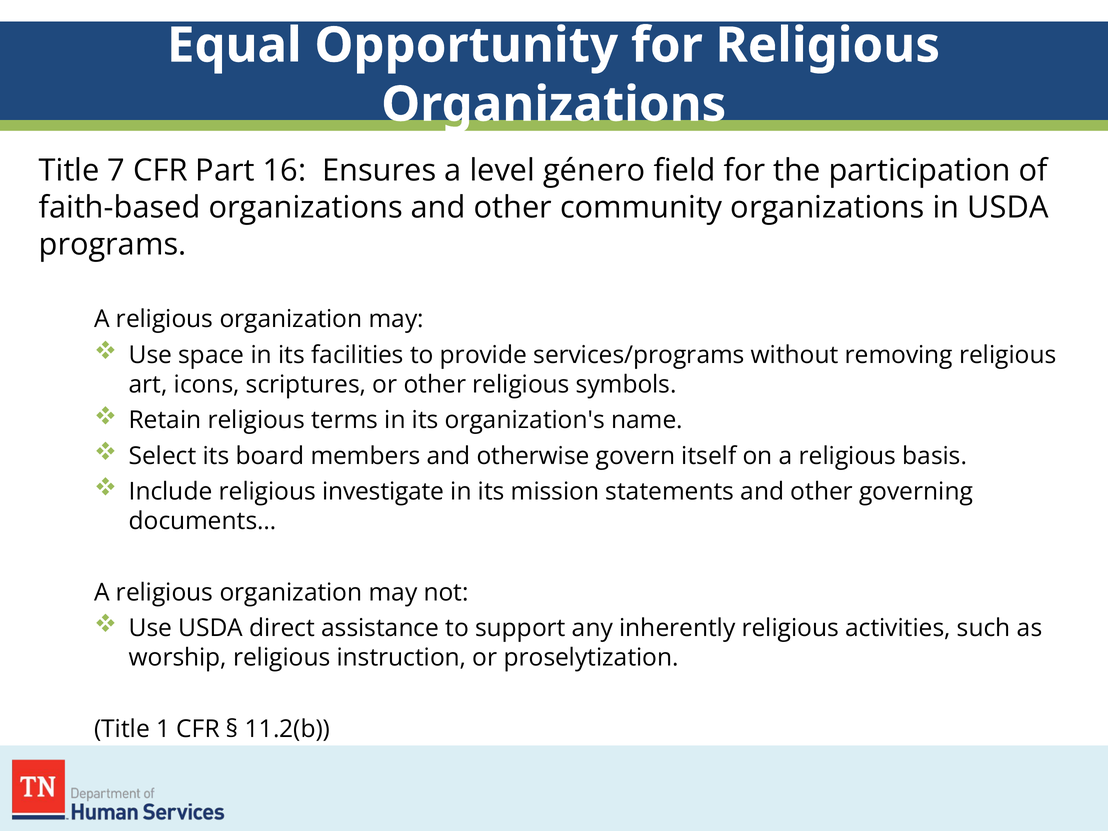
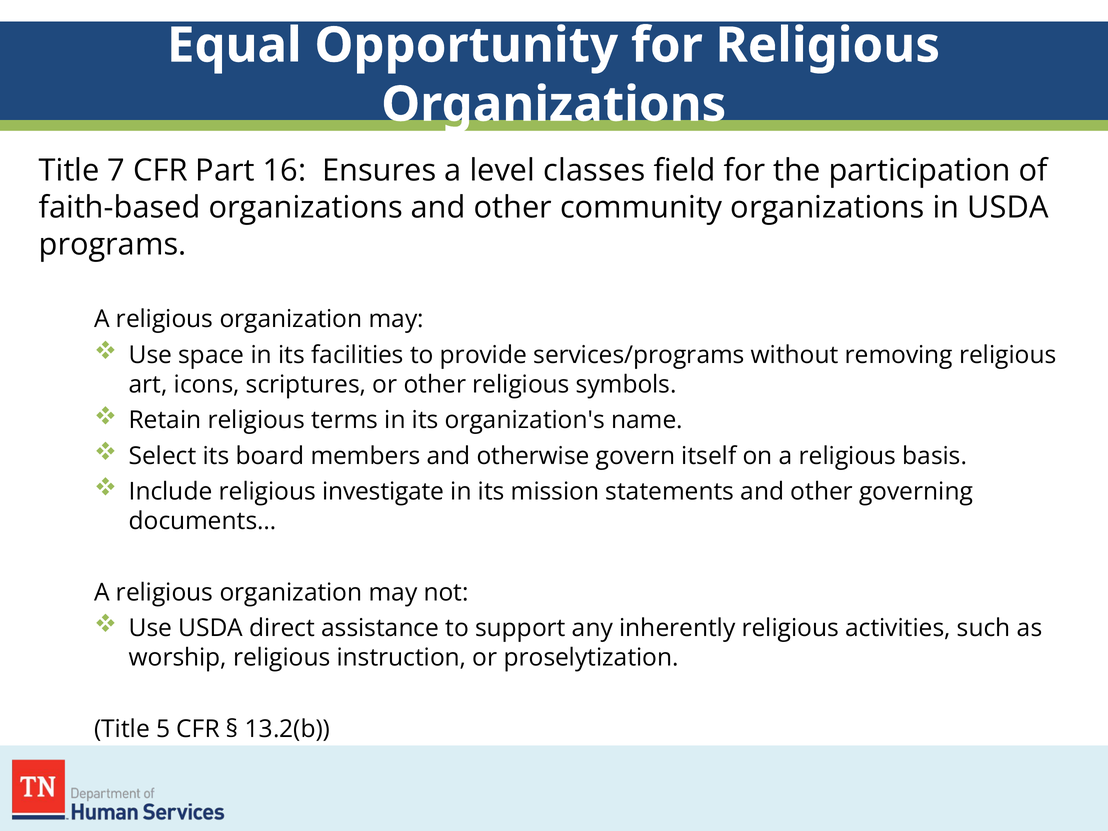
género: género -> classes
1: 1 -> 5
11.2(b: 11.2(b -> 13.2(b
